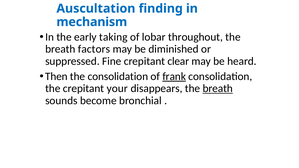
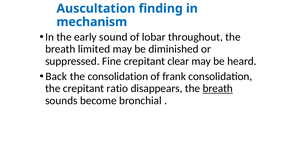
taking: taking -> sound
factors: factors -> limited
Then: Then -> Back
frank underline: present -> none
your: your -> ratio
